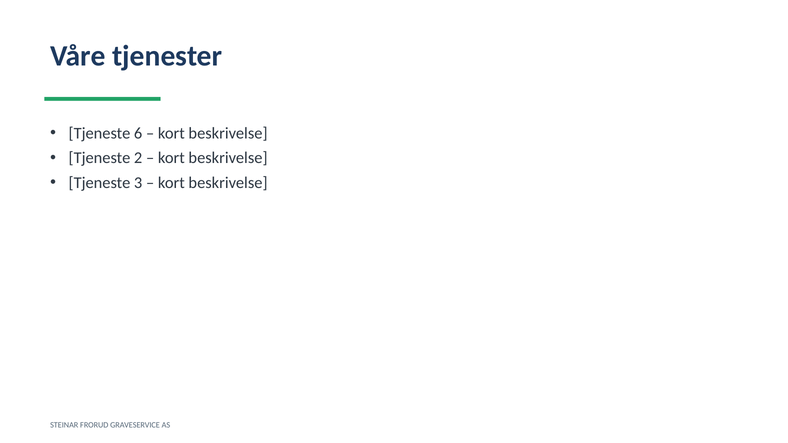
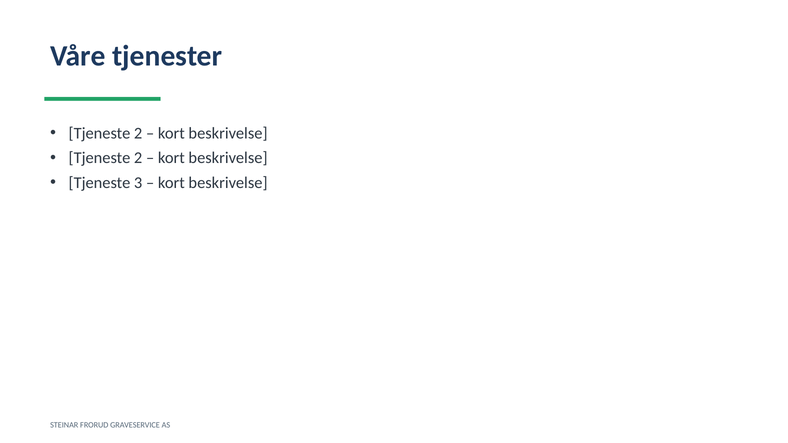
6 at (138, 133): 6 -> 2
